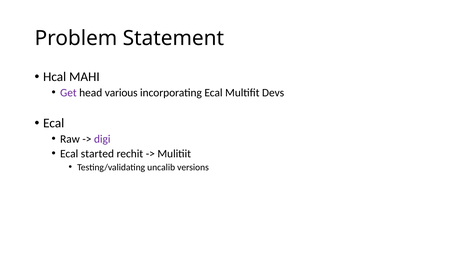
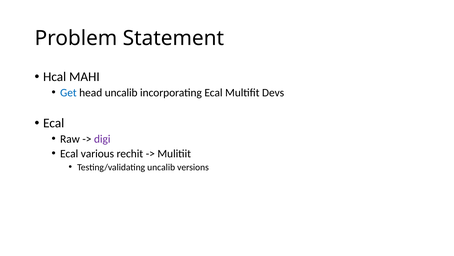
Get colour: purple -> blue
head various: various -> uncalib
started: started -> various
